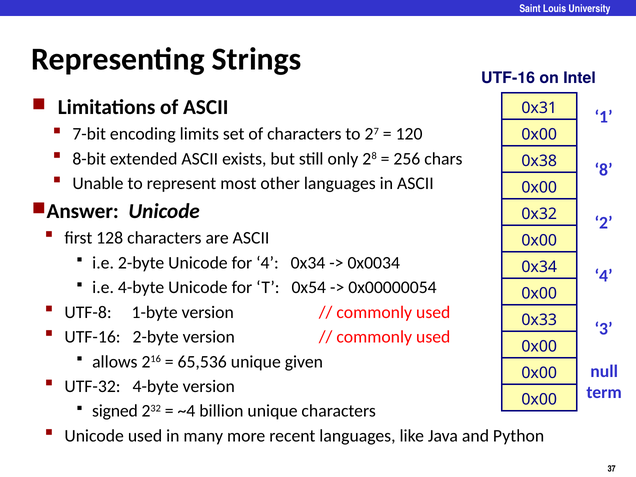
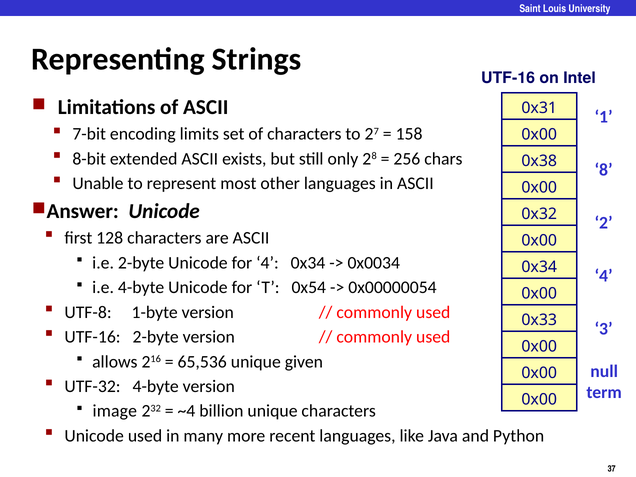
120: 120 -> 158
signed: signed -> image
